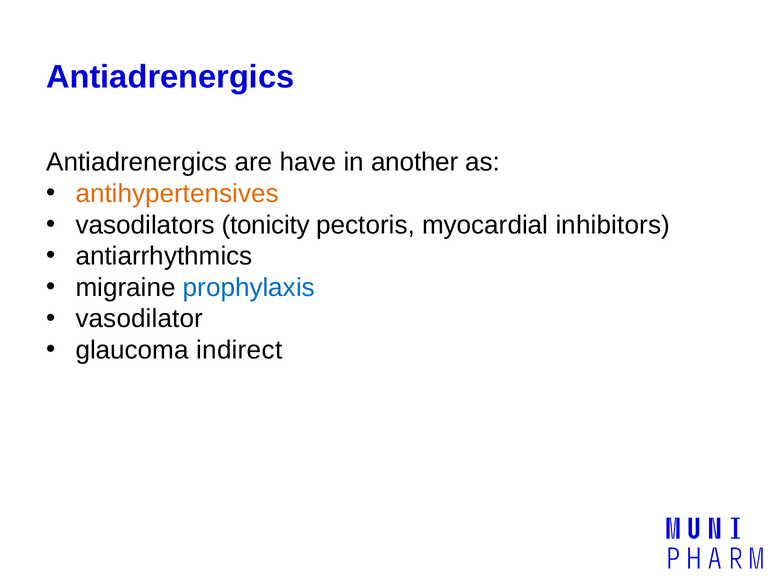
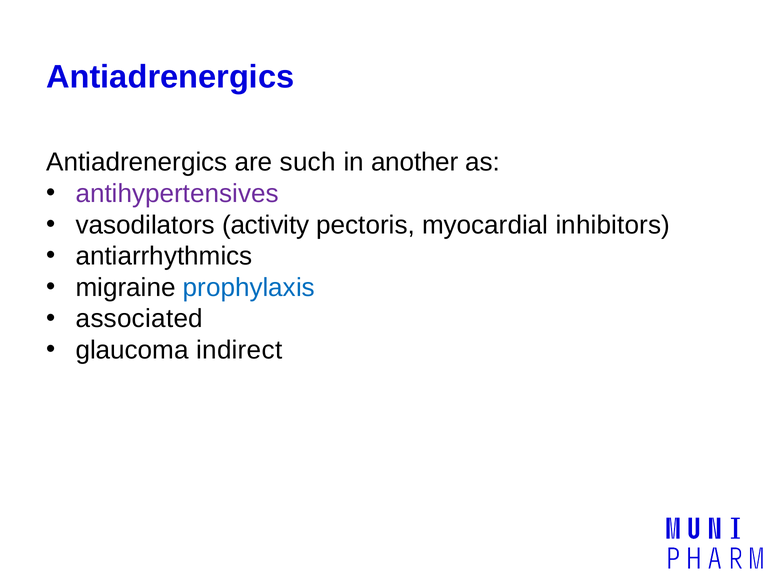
have: have -> such
antihypertensives colour: orange -> purple
tonicity: tonicity -> activity
vasodilator: vasodilator -> associated
